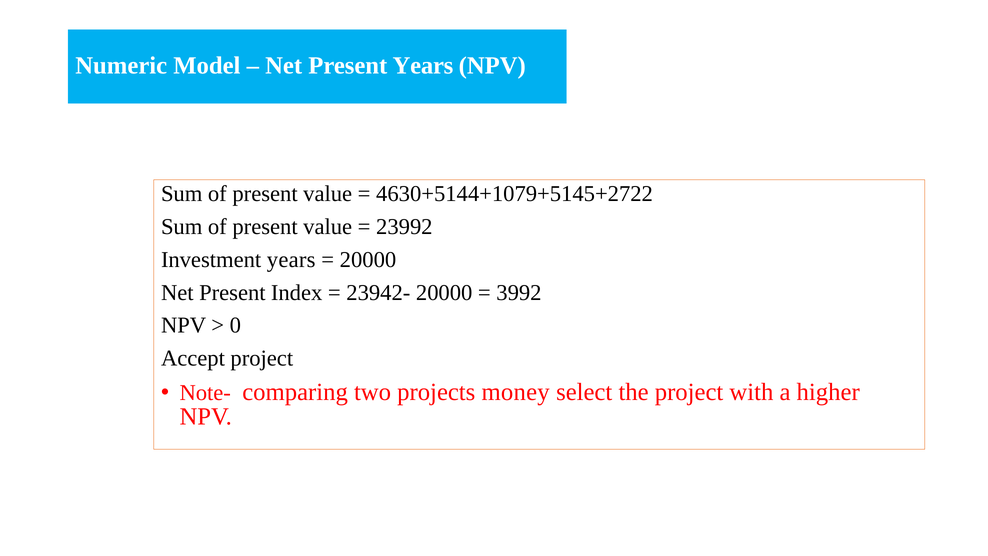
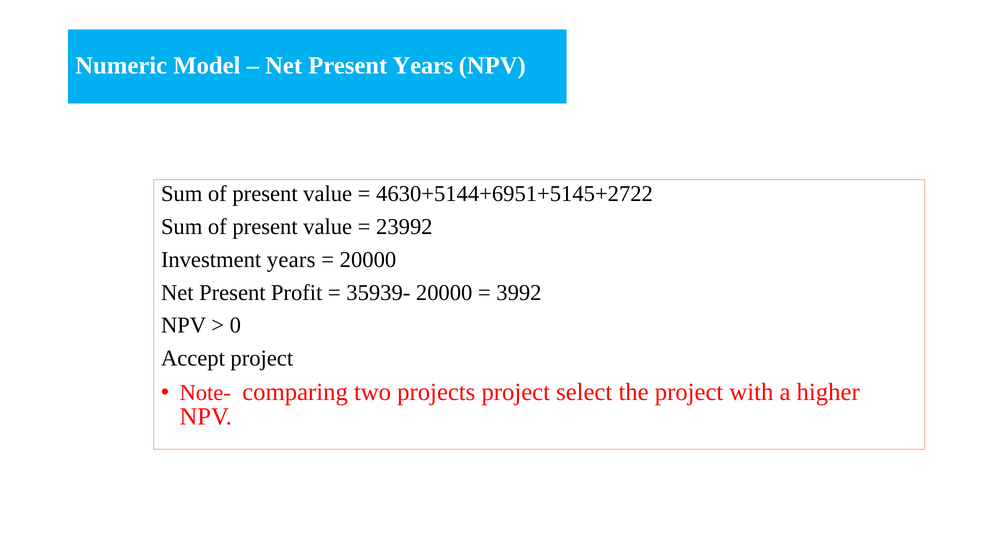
4630+5144+1079+5145+2722: 4630+5144+1079+5145+2722 -> 4630+5144+6951+5145+2722
Index: Index -> Profit
23942-: 23942- -> 35939-
projects money: money -> project
